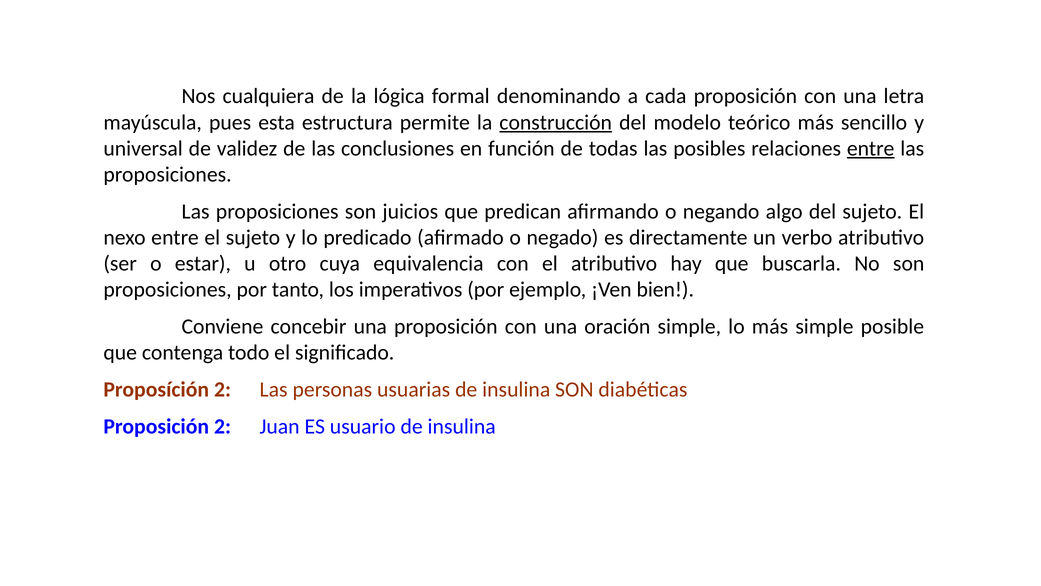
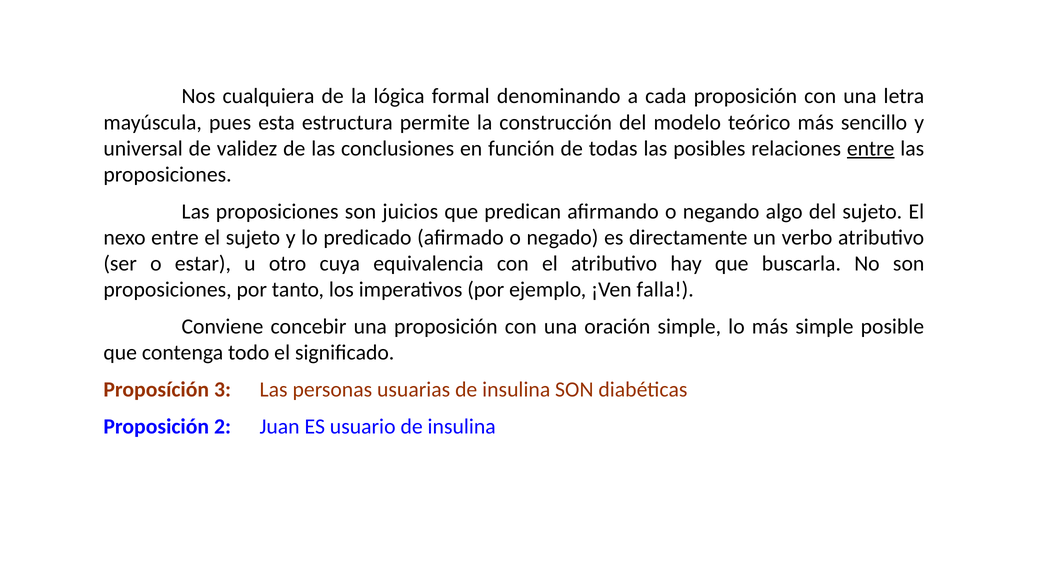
construcción underline: present -> none
bien: bien -> falla
Proposíción 2: 2 -> 3
